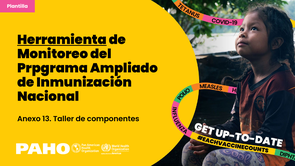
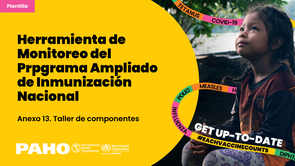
Herramienta underline: present -> none
